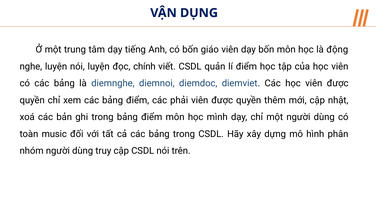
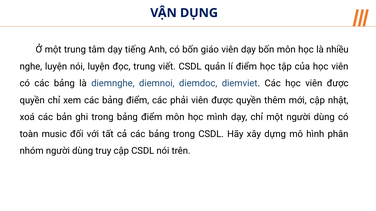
động: động -> nhiều
đọc chính: chính -> trung
